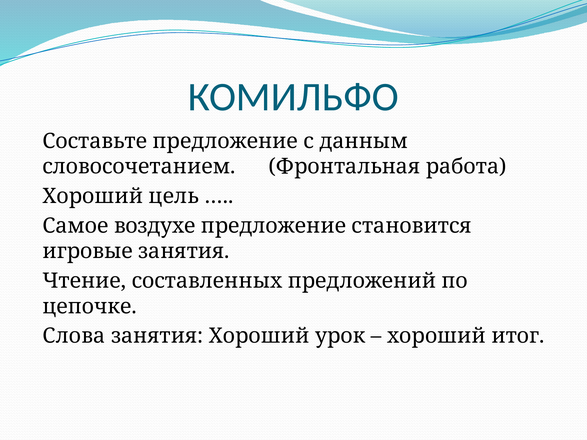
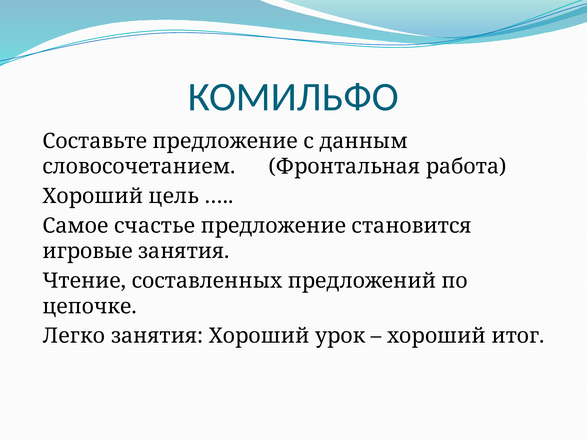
воздухе: воздухе -> счастье
Слова: Слова -> Легко
